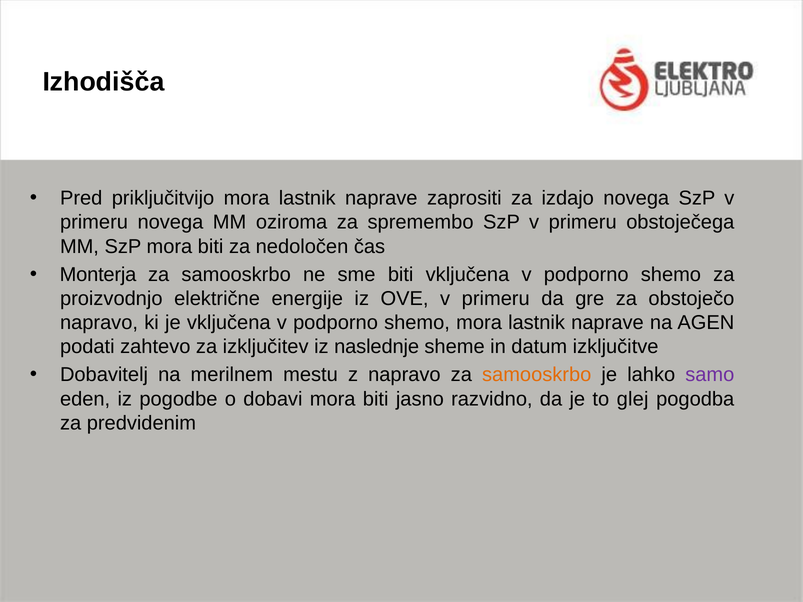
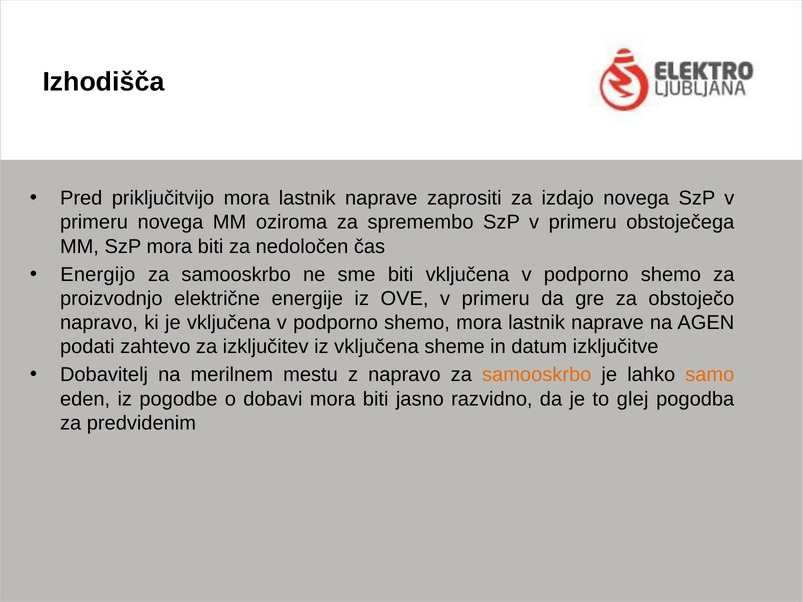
Monterja: Monterja -> Energijo
iz naslednje: naslednje -> vključena
samo colour: purple -> orange
